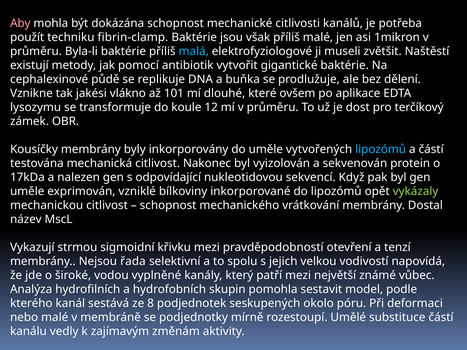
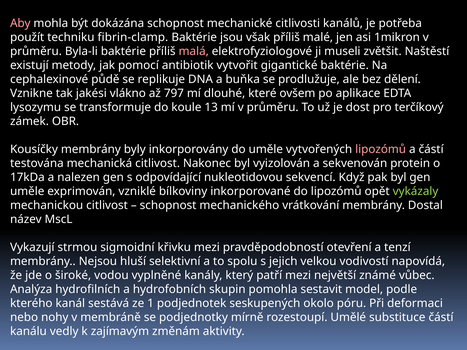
malá colour: light blue -> pink
101: 101 -> 797
12: 12 -> 13
lipozómů at (381, 150) colour: light blue -> pink
řada: řada -> hluší
8: 8 -> 1
nebo malé: malé -> nohy
